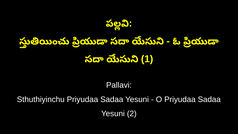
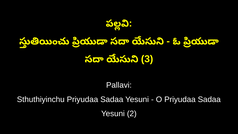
1: 1 -> 3
